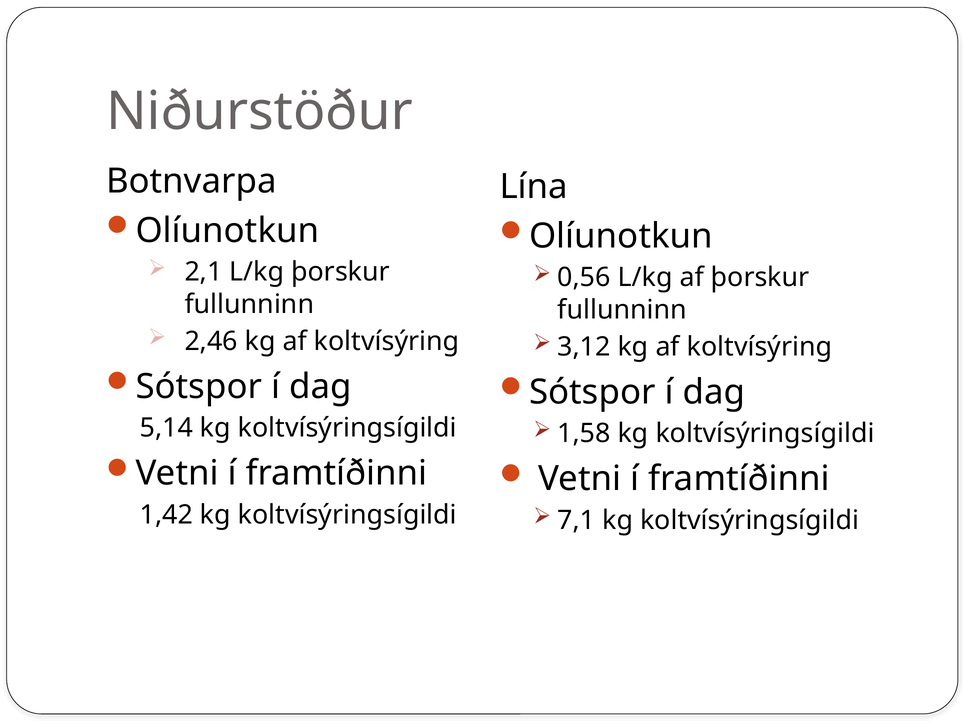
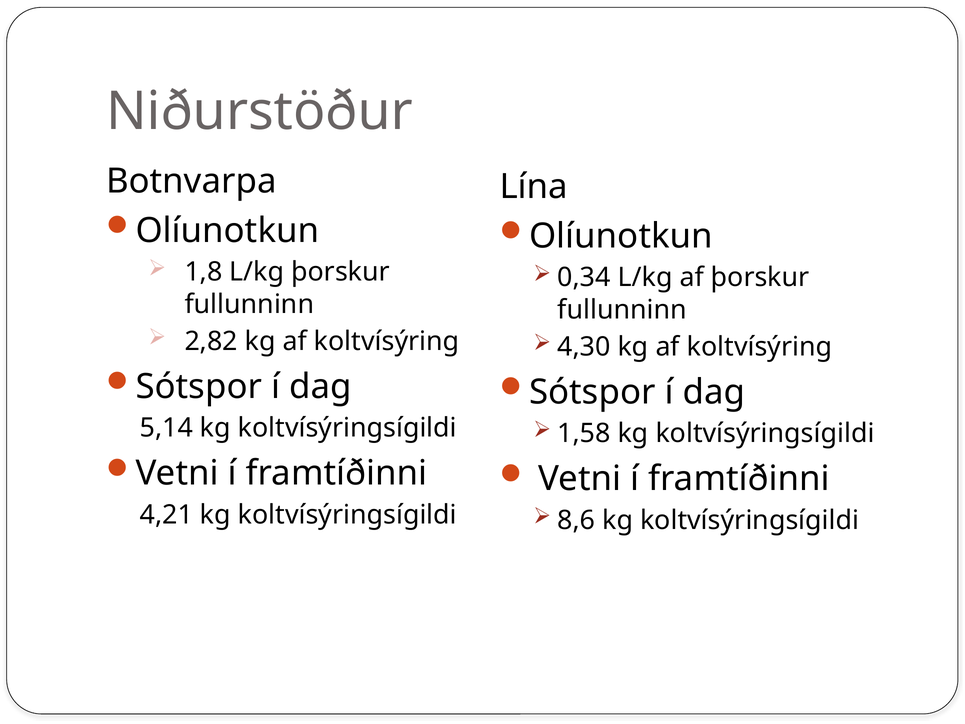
2,1: 2,1 -> 1,8
0,56: 0,56 -> 0,34
2,46: 2,46 -> 2,82
3,12: 3,12 -> 4,30
1,42: 1,42 -> 4,21
7,1: 7,1 -> 8,6
